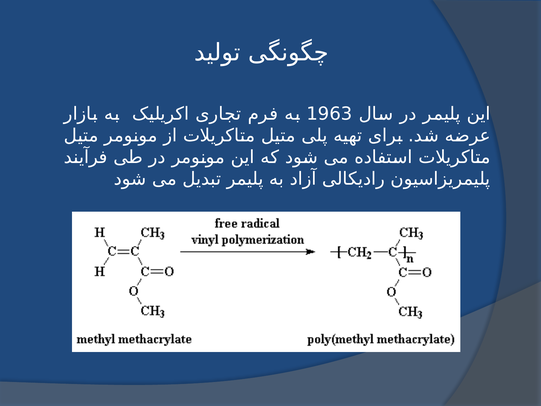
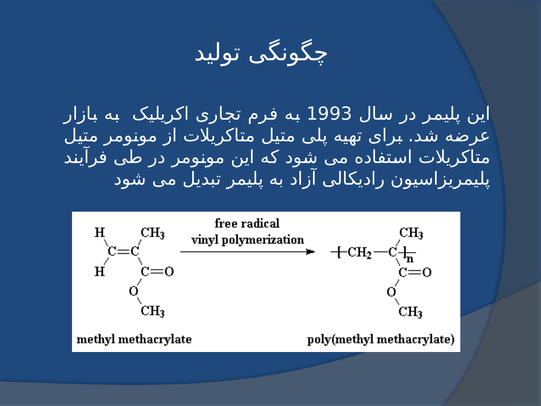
1963: 1963 -> 1993
